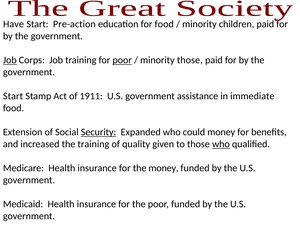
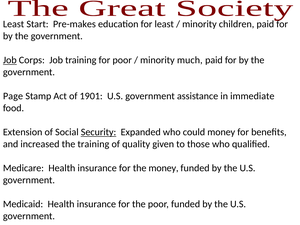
Have at (13, 24): Have -> Least
Pre-action: Pre-action -> Pre-makes
for food: food -> least
poor at (122, 60) underline: present -> none
minority those: those -> much
Start at (13, 96): Start -> Page
1911: 1911 -> 1901
who at (221, 144) underline: present -> none
